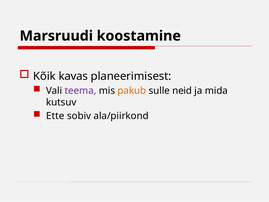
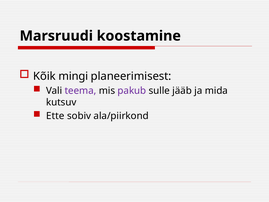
kavas: kavas -> mingi
pakub colour: orange -> purple
neid: neid -> jääb
